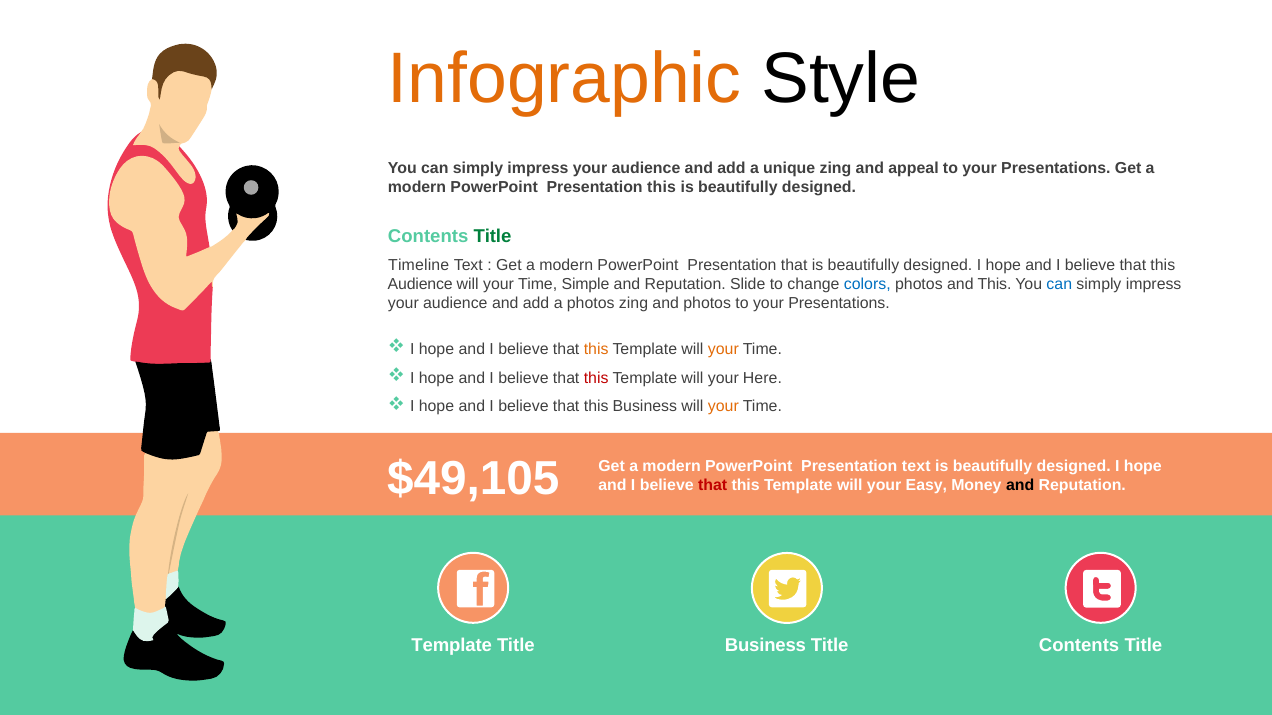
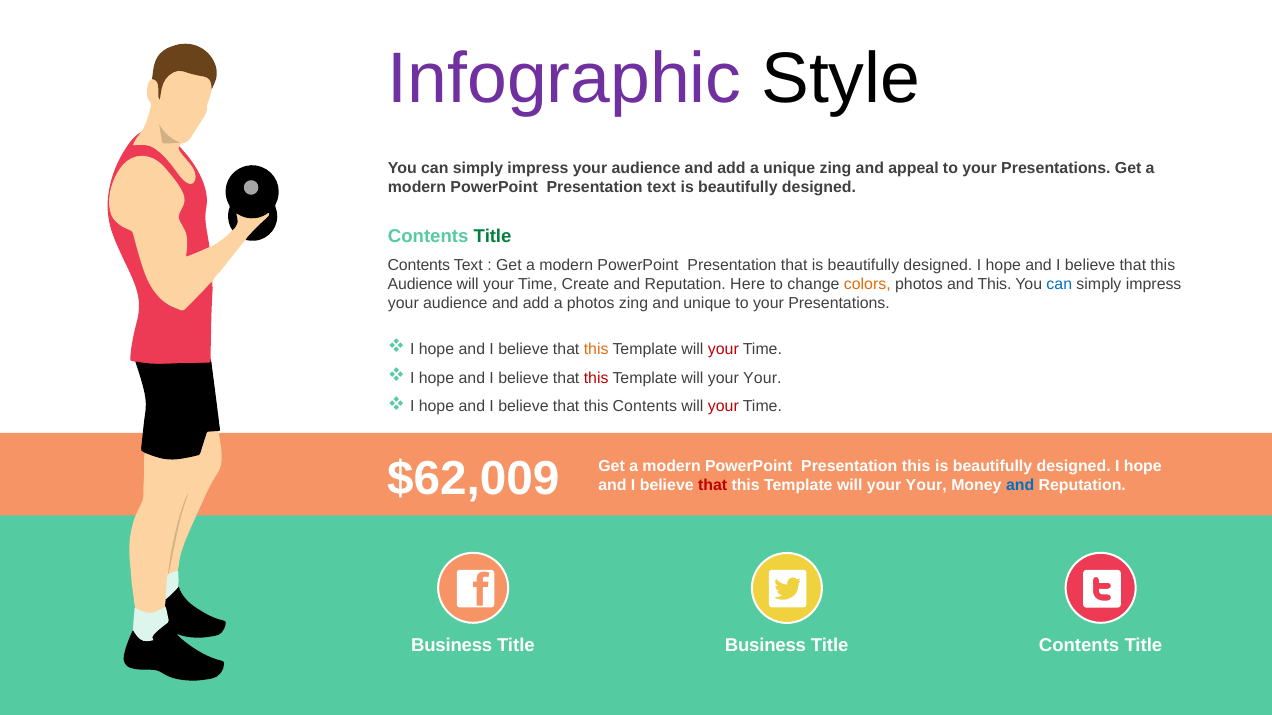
Infographic colour: orange -> purple
Presentation this: this -> text
Timeline at (419, 265): Timeline -> Contents
Simple: Simple -> Create
Slide: Slide -> Here
colors colour: blue -> orange
and photos: photos -> unique
your at (723, 350) colour: orange -> red
Here at (762, 378): Here -> Your
this Business: Business -> Contents
your at (723, 407) colour: orange -> red
$49,105: $49,105 -> $62,009
Presentation text: text -> this
Easy at (926, 486): Easy -> Your
and at (1020, 486) colour: black -> blue
Template at (452, 646): Template -> Business
